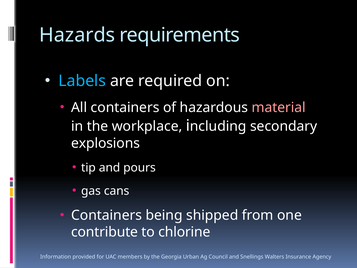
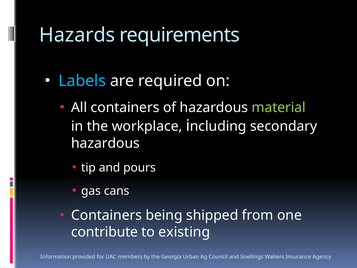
material colour: pink -> light green
explosions at (106, 143): explosions -> hazardous
chlorine: chlorine -> existing
